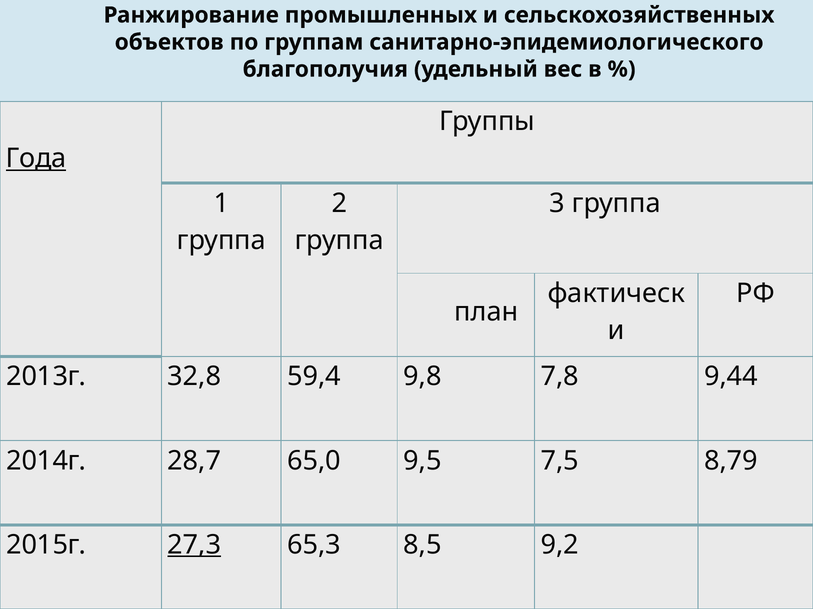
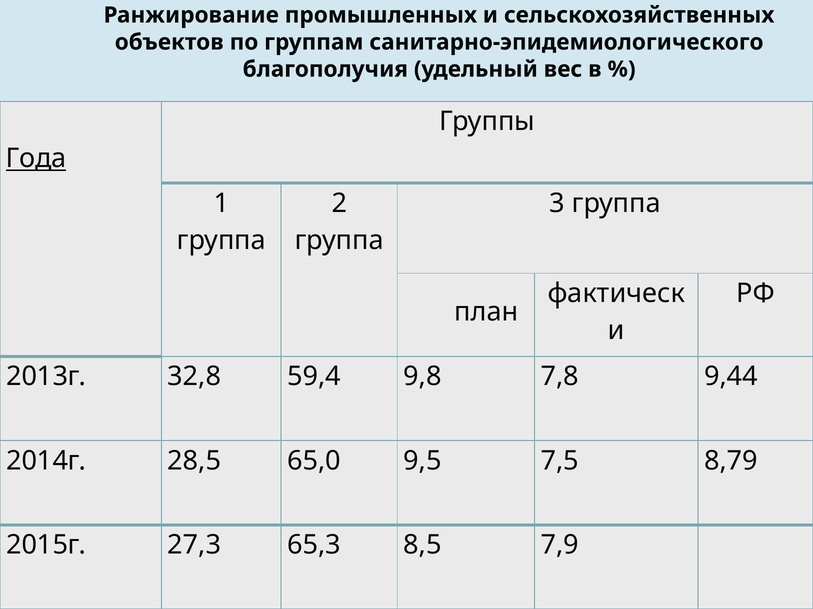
28,7: 28,7 -> 28,5
27,3 underline: present -> none
9,2: 9,2 -> 7,9
